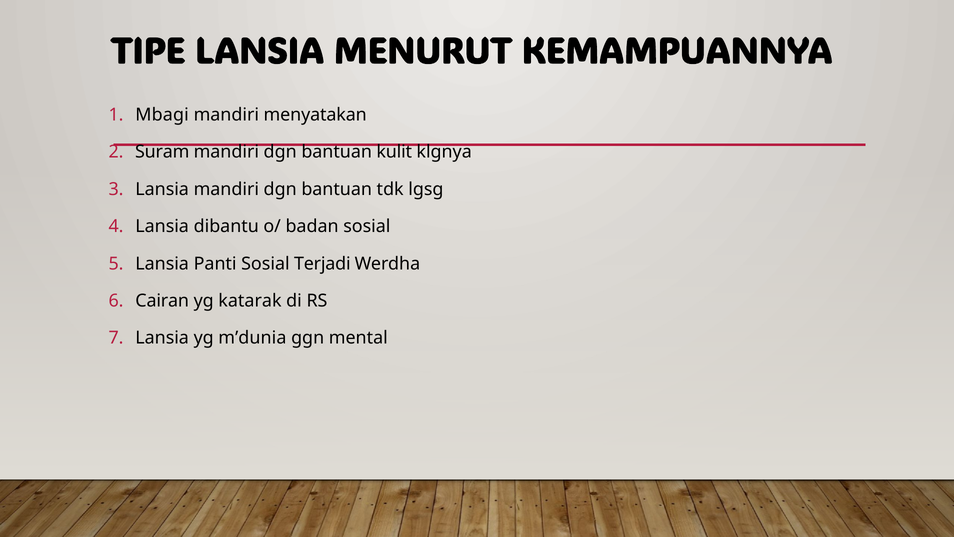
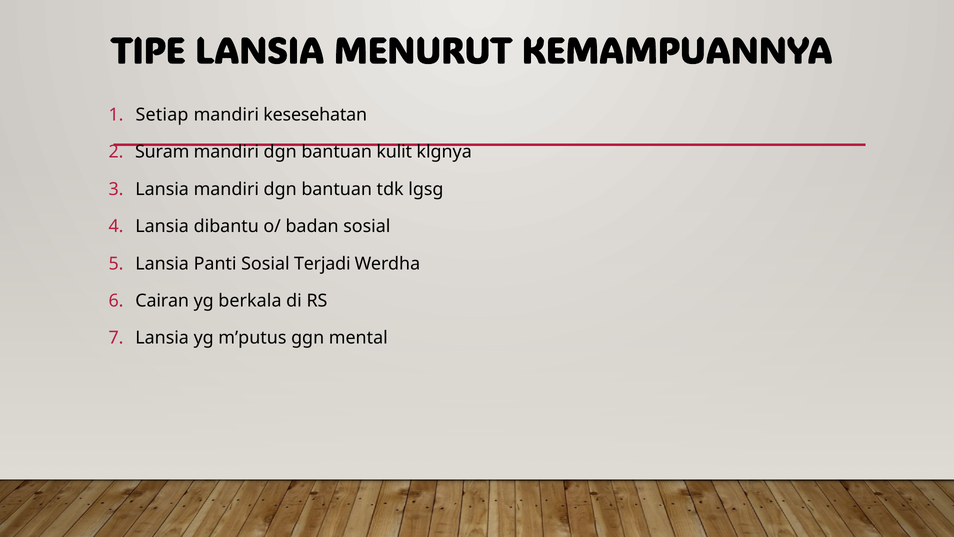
Mbagi: Mbagi -> Setiap
menyatakan: menyatakan -> kesesehatan
katarak: katarak -> berkala
m’dunia: m’dunia -> m’putus
